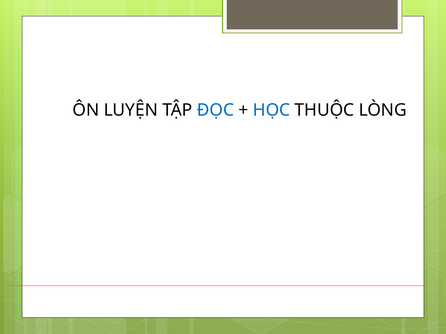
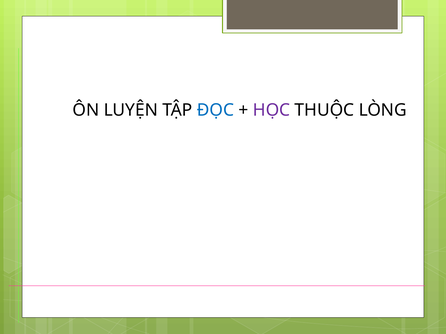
HỌC colour: blue -> purple
